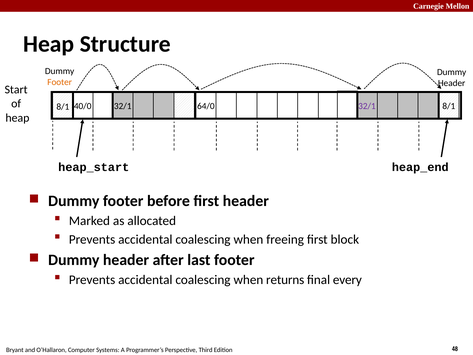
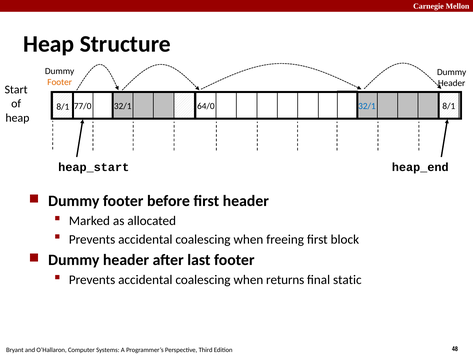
40/0: 40/0 -> 77/0
32/1 at (367, 106) colour: purple -> blue
every: every -> static
